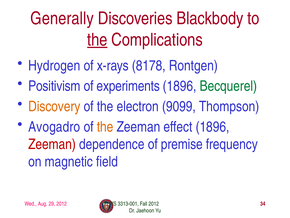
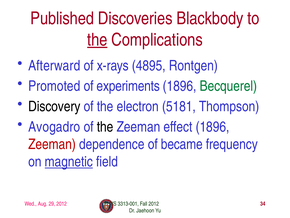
Generally: Generally -> Published
Hydrogen: Hydrogen -> Afterward
8178: 8178 -> 4895
Positivism: Positivism -> Promoted
Discovery colour: orange -> black
9099: 9099 -> 5181
the at (105, 127) colour: orange -> black
premise: premise -> became
magnetic underline: none -> present
